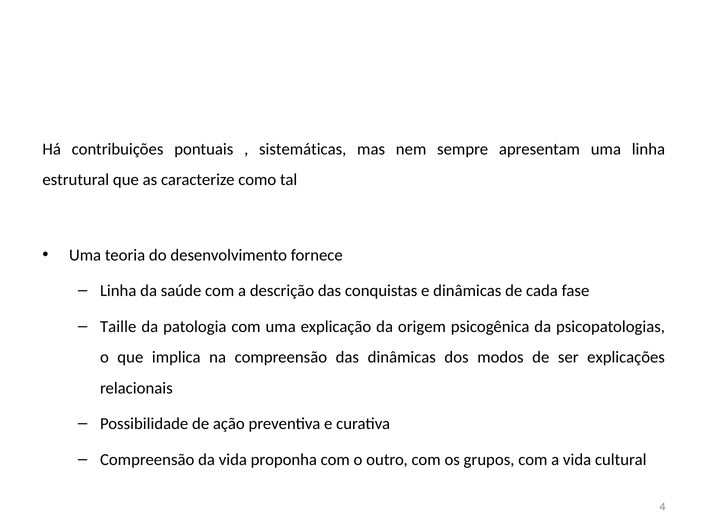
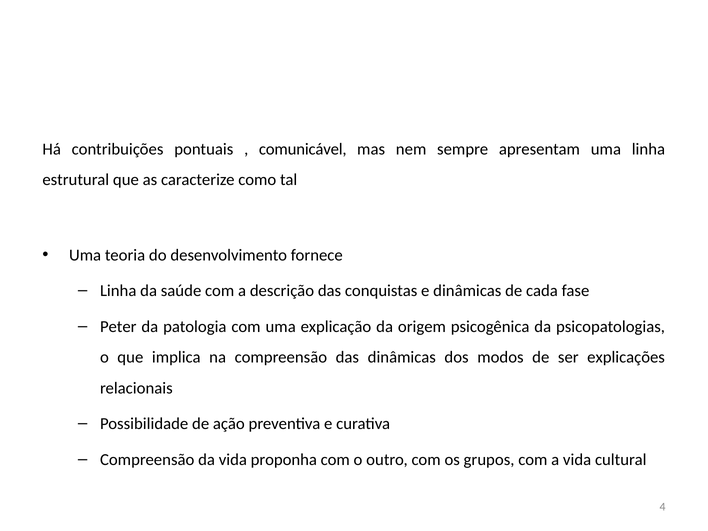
sistemáticas: sistemáticas -> comunicável
Taille: Taille -> Peter
